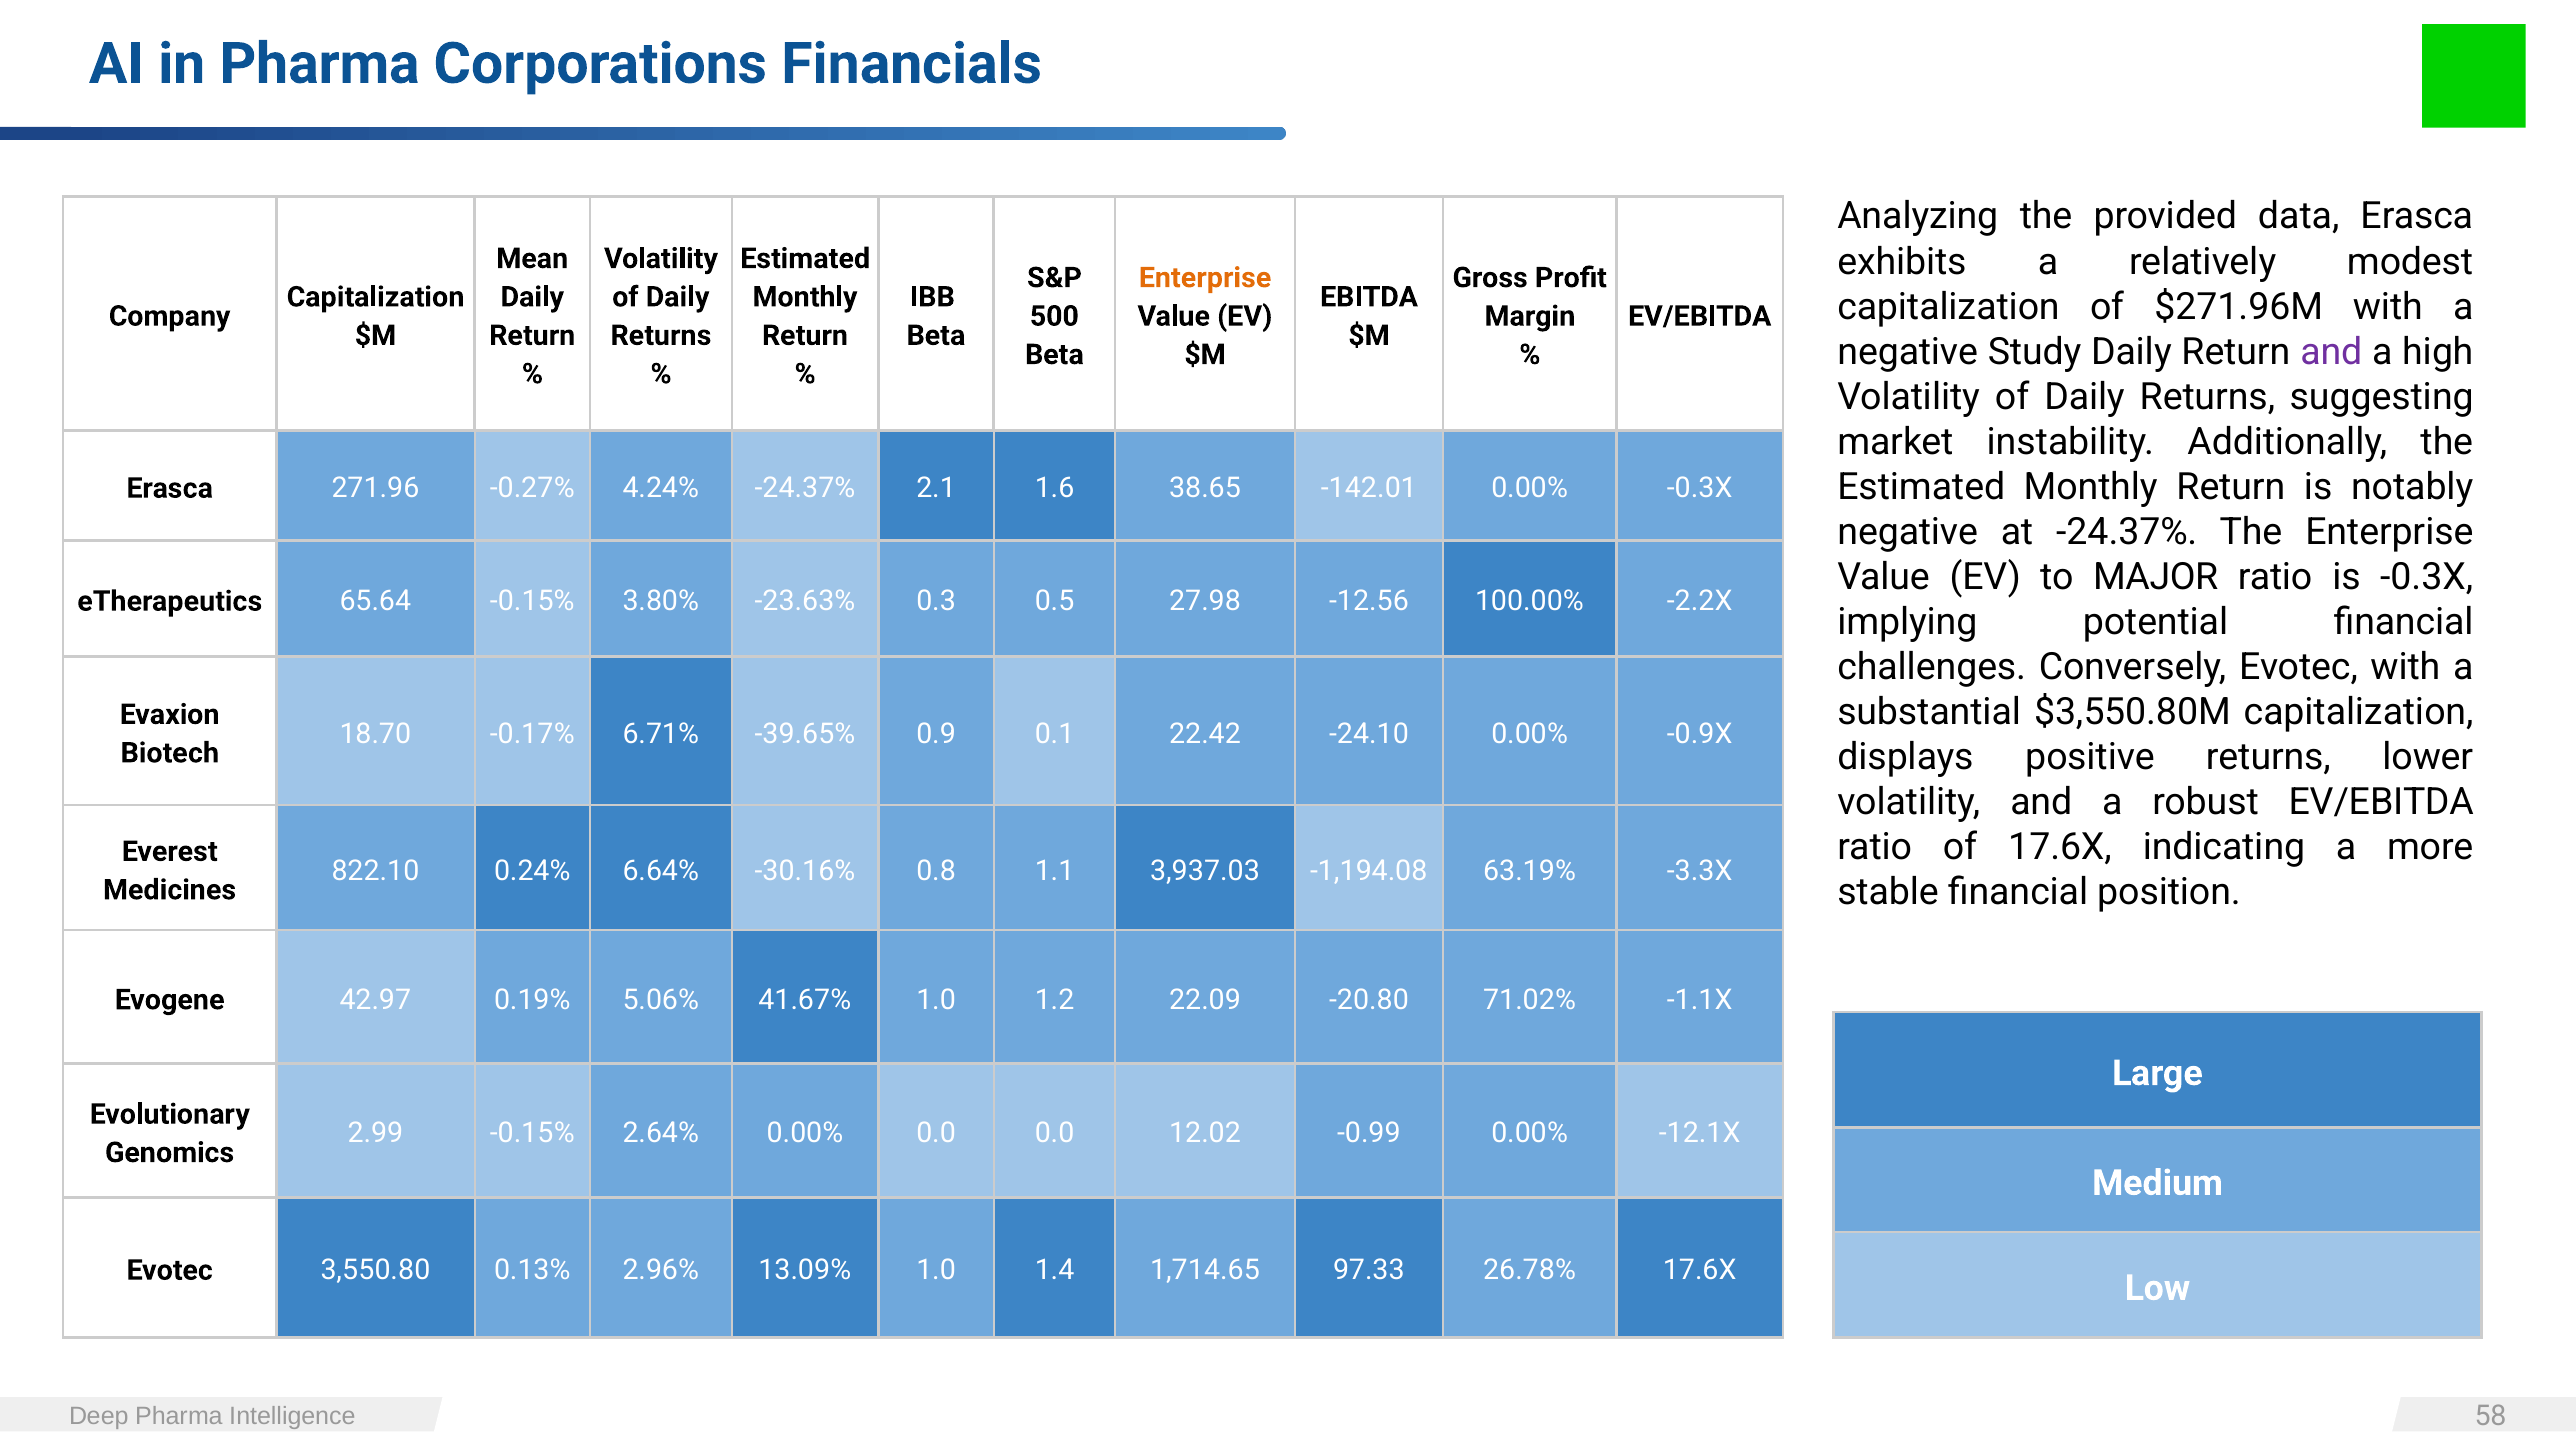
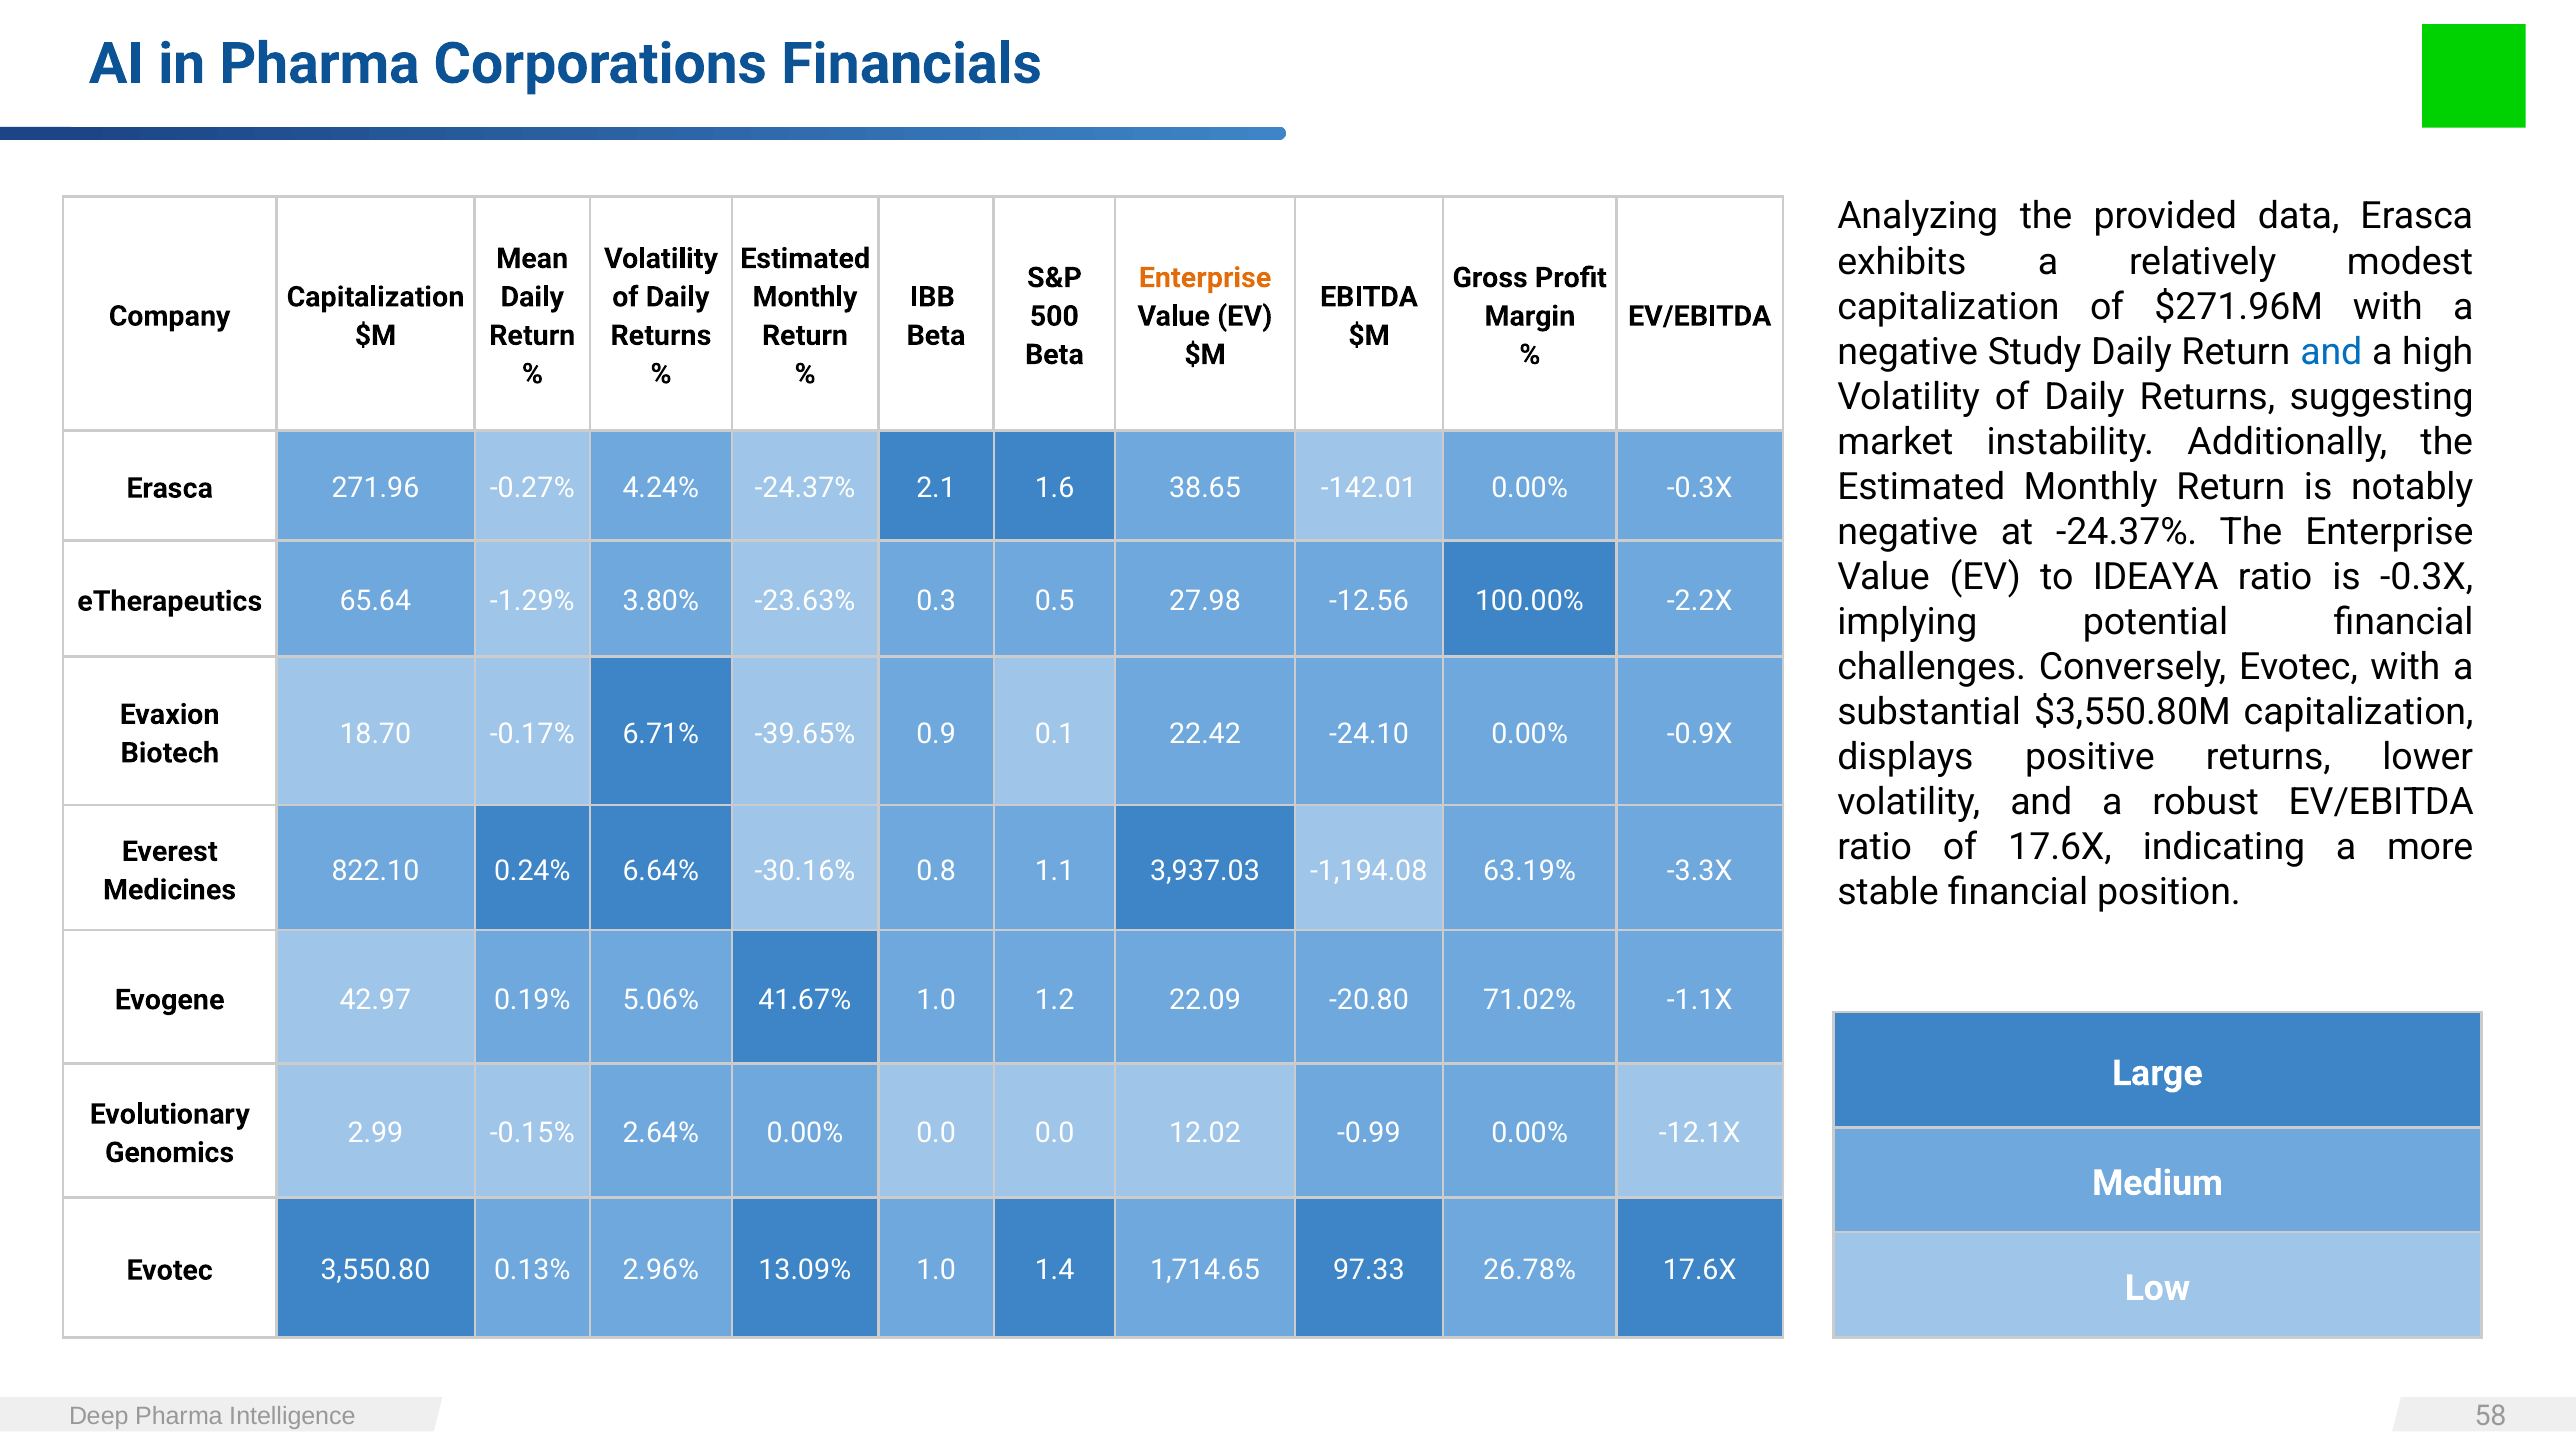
and at (2331, 352) colour: purple -> blue
MAJOR: MAJOR -> IDEAYA
65.64 -0.15%: -0.15% -> -1.29%
